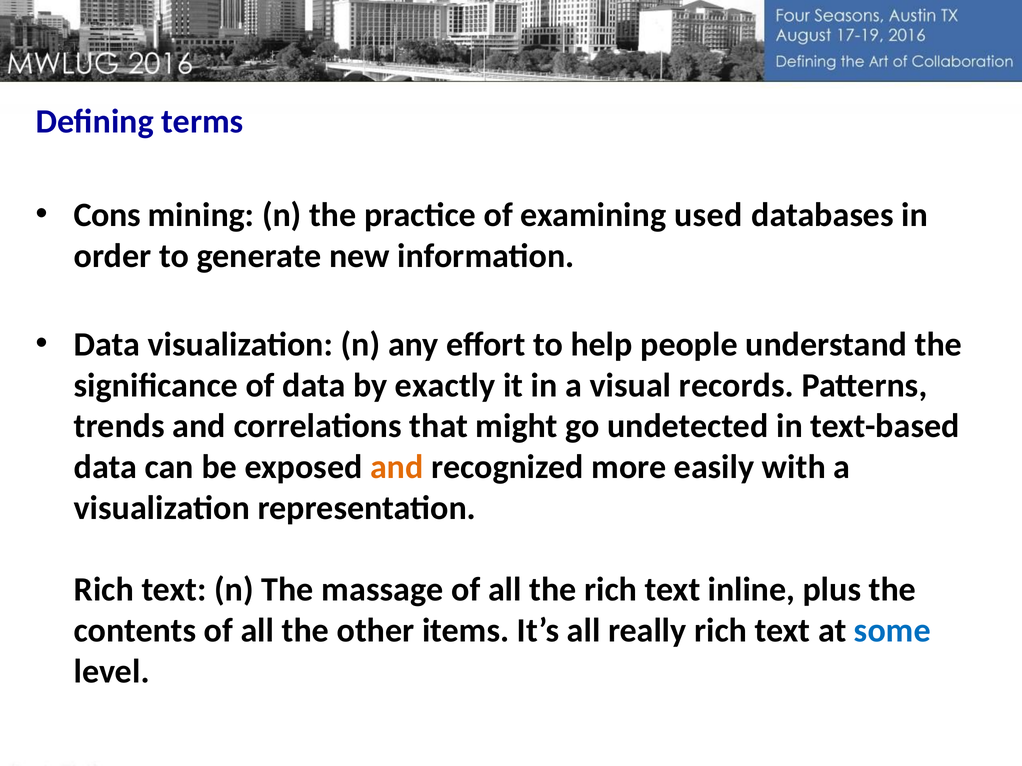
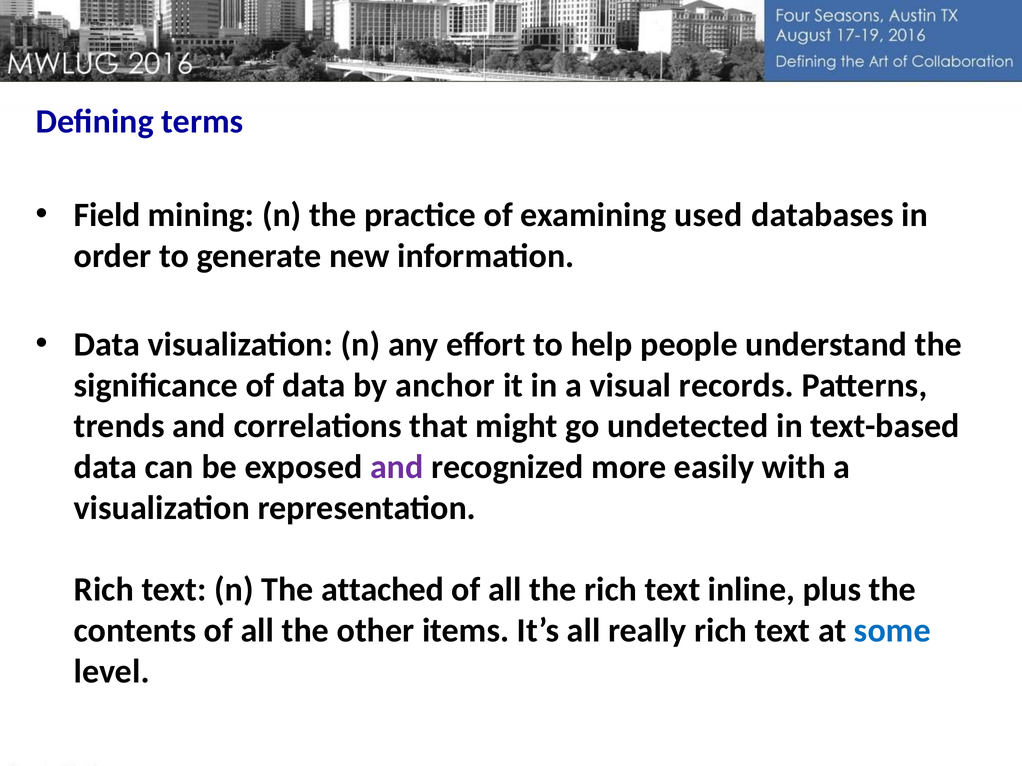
Cons: Cons -> Field
exactly: exactly -> anchor
and at (397, 467) colour: orange -> purple
massage: massage -> attached
